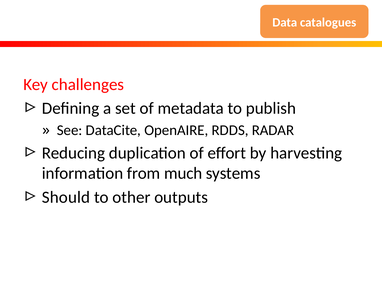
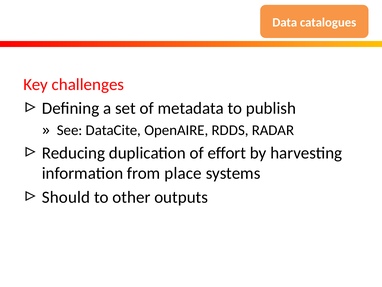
much: much -> place
